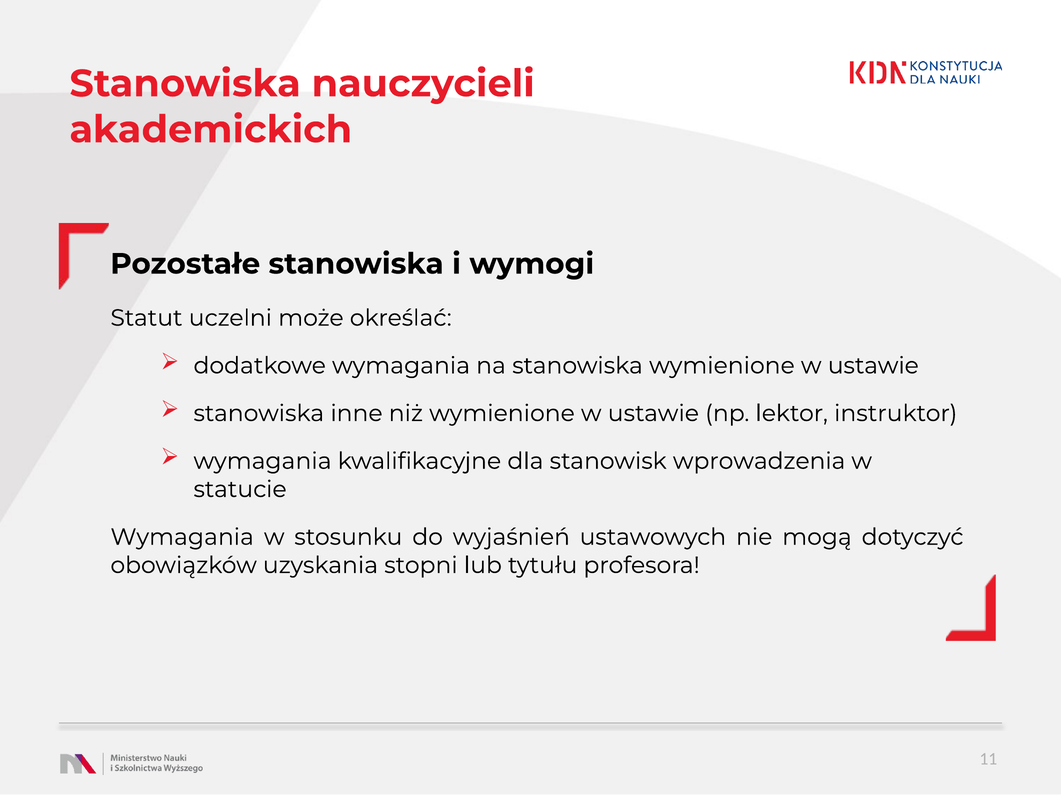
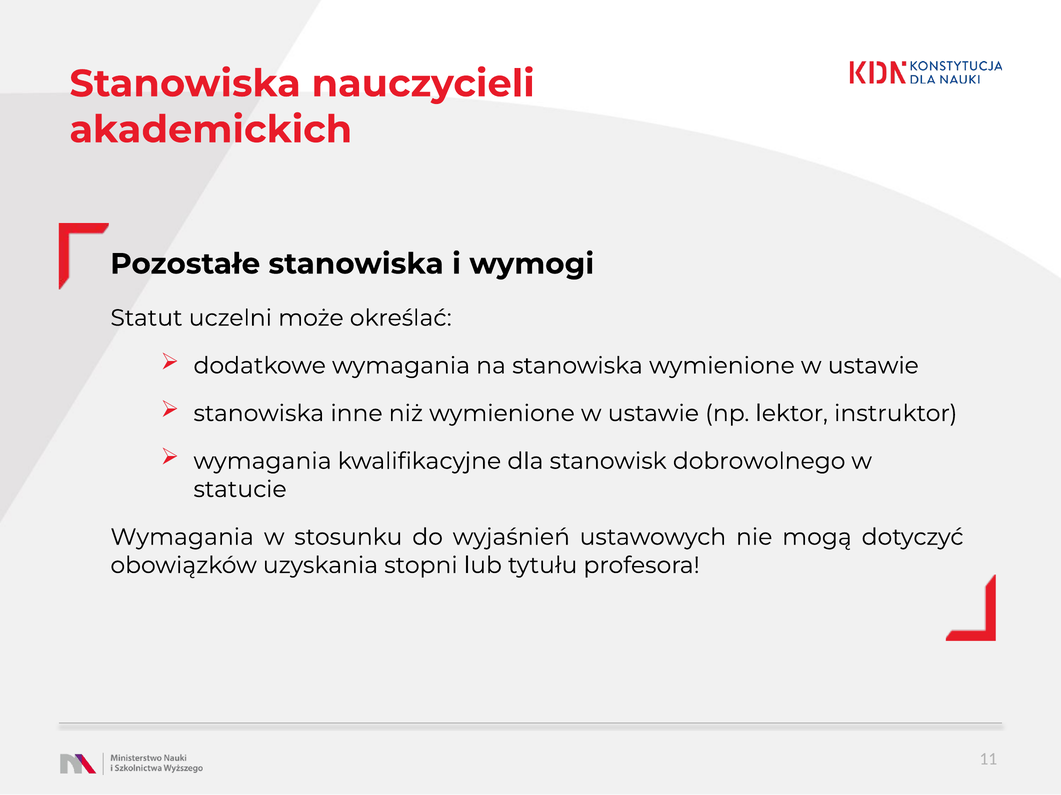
wprowadzenia: wprowadzenia -> dobrowolnego
